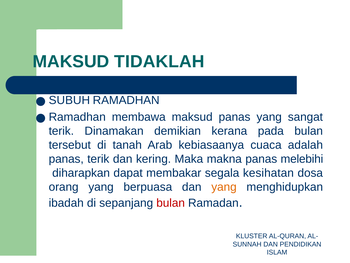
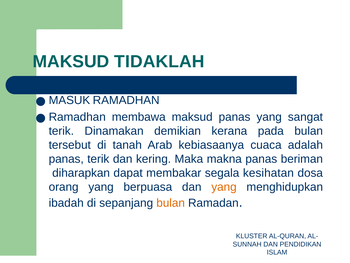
SUBUH: SUBUH -> MASUK
melebihi: melebihi -> beriman
bulan at (171, 203) colour: red -> orange
